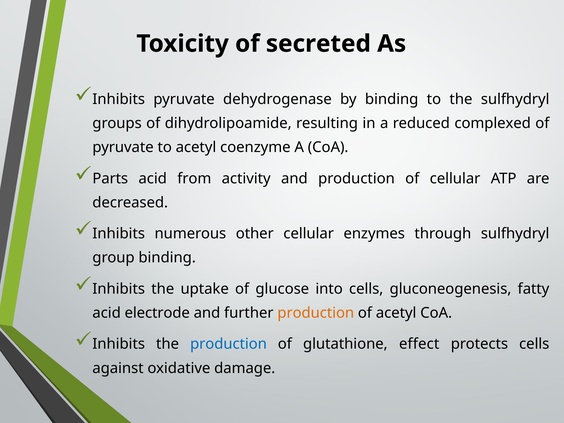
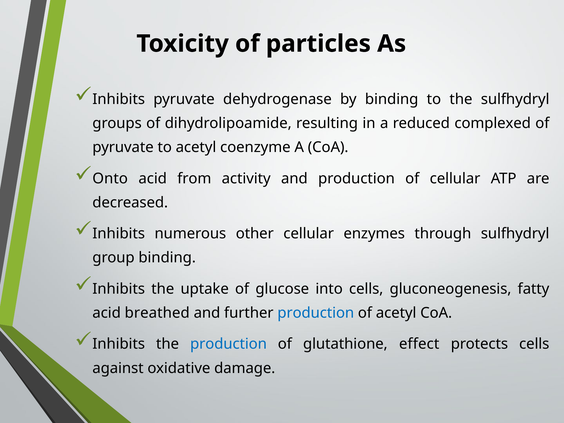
secreted: secreted -> particles
Parts: Parts -> Onto
electrode: electrode -> breathed
production at (316, 313) colour: orange -> blue
